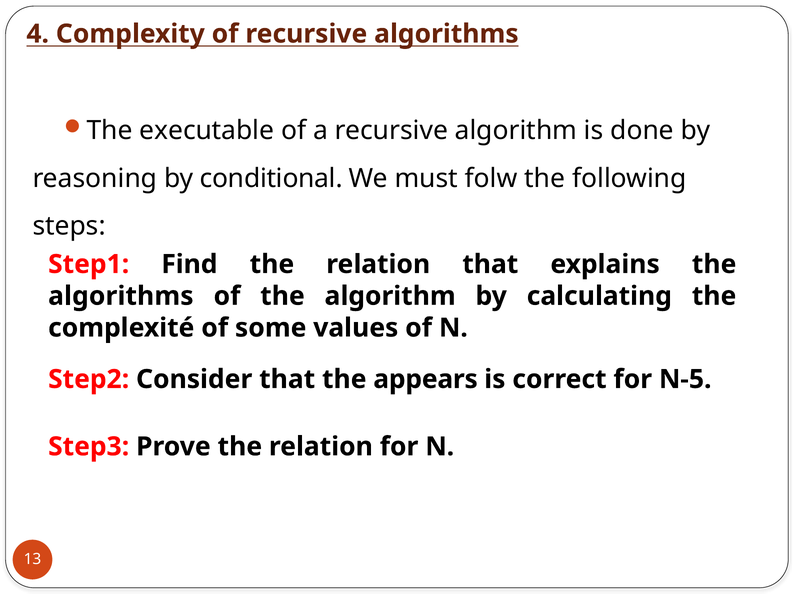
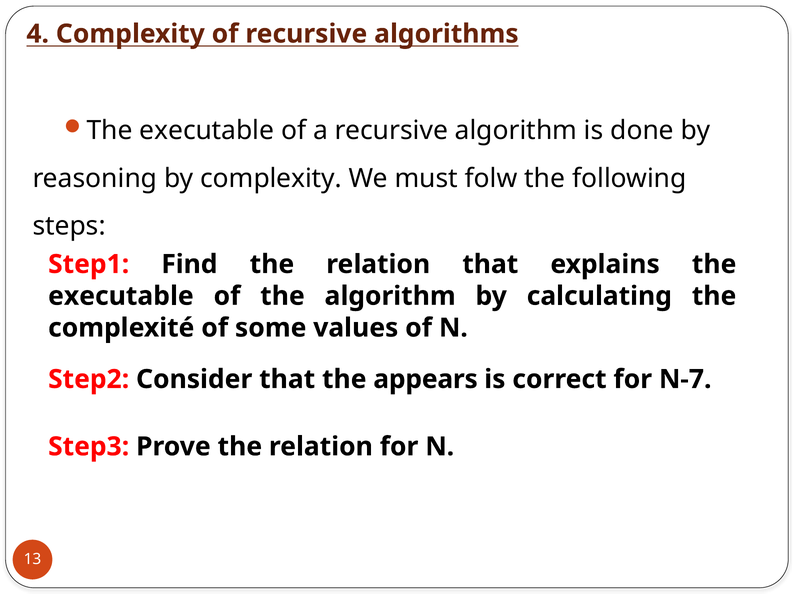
by conditional: conditional -> complexity
algorithms at (121, 296): algorithms -> executable
N-5: N-5 -> N-7
